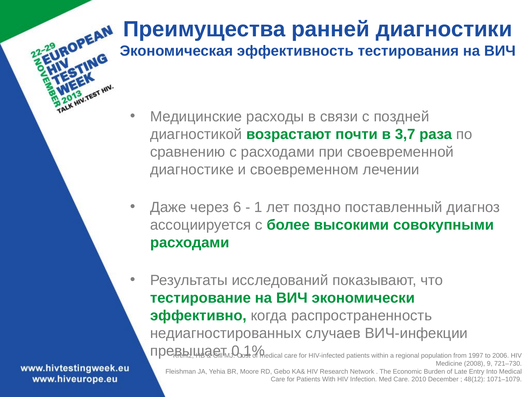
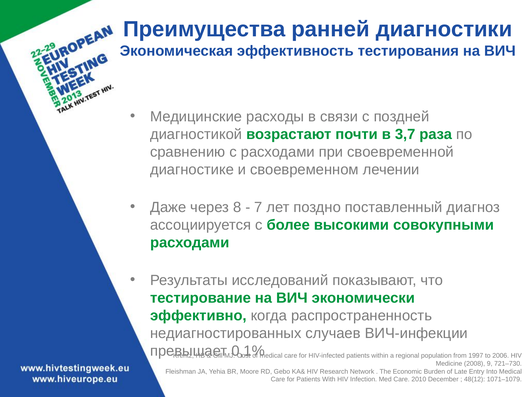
6: 6 -> 8
1: 1 -> 7
